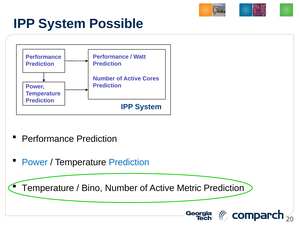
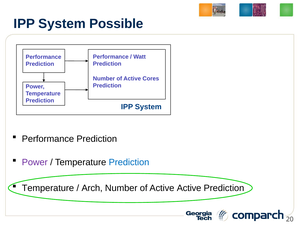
Power at (35, 162) colour: blue -> purple
Bino: Bino -> Arch
Active Metric: Metric -> Active
